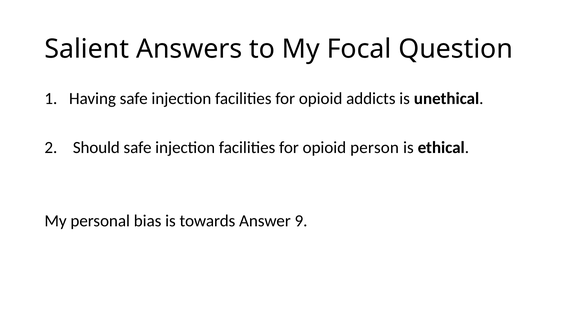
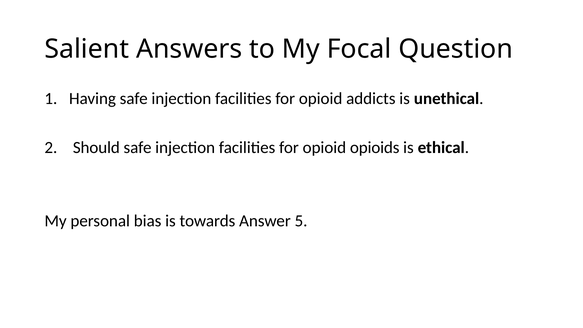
person: person -> opioids
9: 9 -> 5
